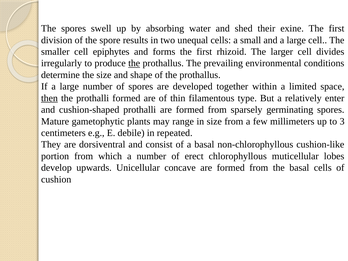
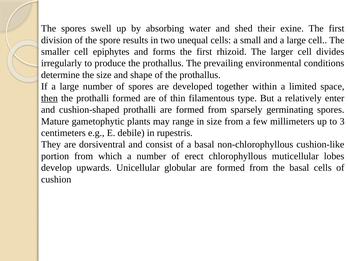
the at (134, 63) underline: present -> none
repeated: repeated -> rupestris
concave: concave -> globular
